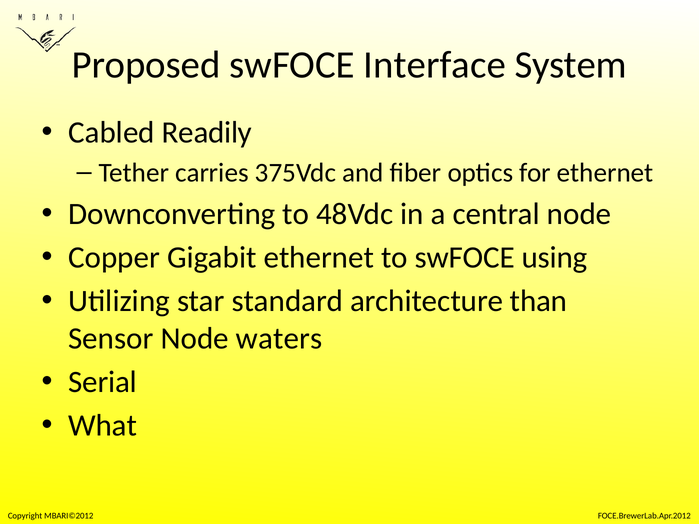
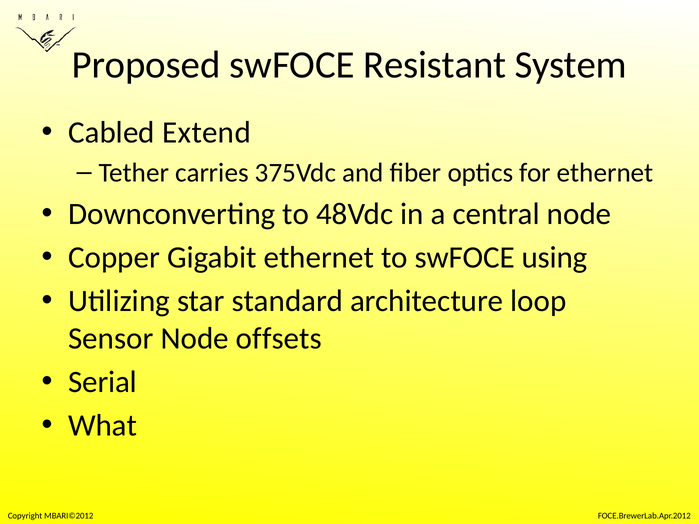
Interface: Interface -> Resistant
Readily: Readily -> Extend
than: than -> loop
waters: waters -> offsets
